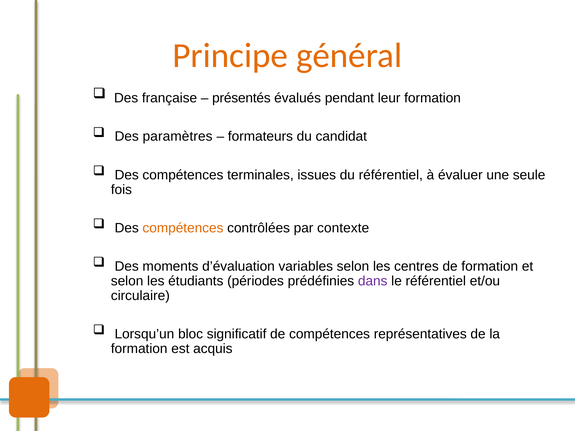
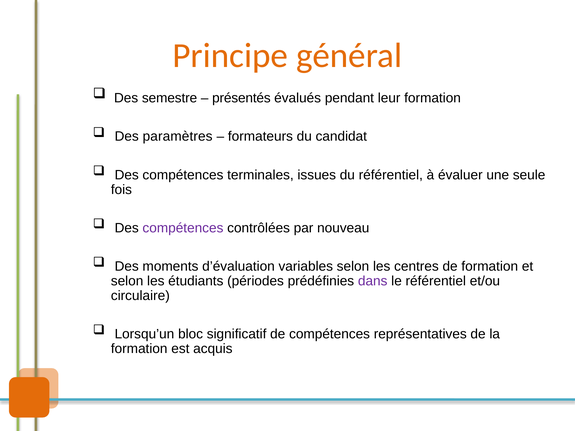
française: française -> semestre
compétences at (183, 228) colour: orange -> purple
contexte: contexte -> nouveau
